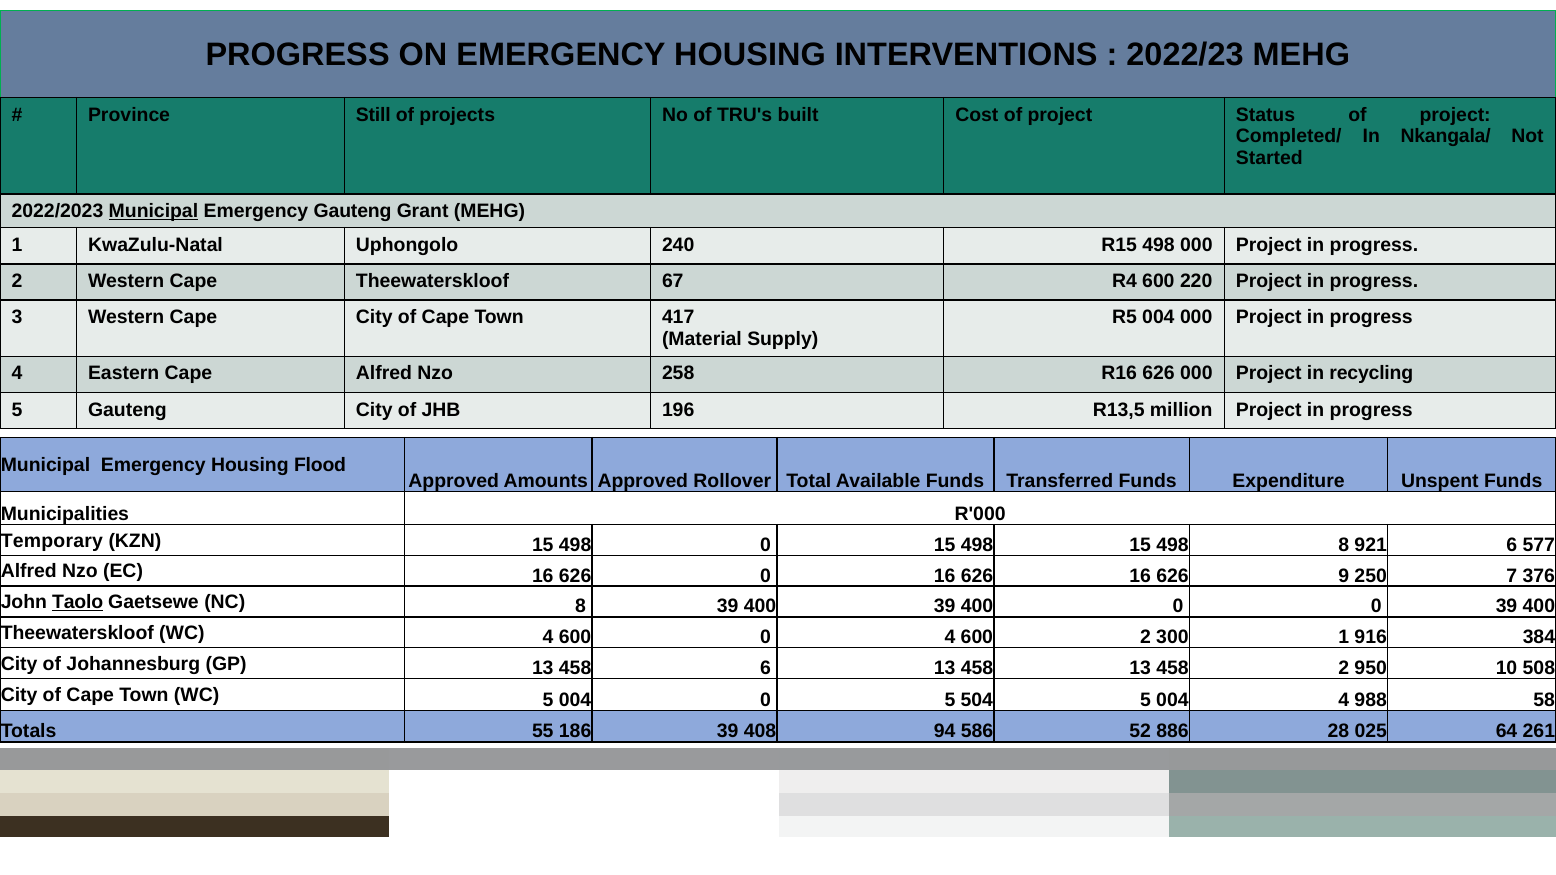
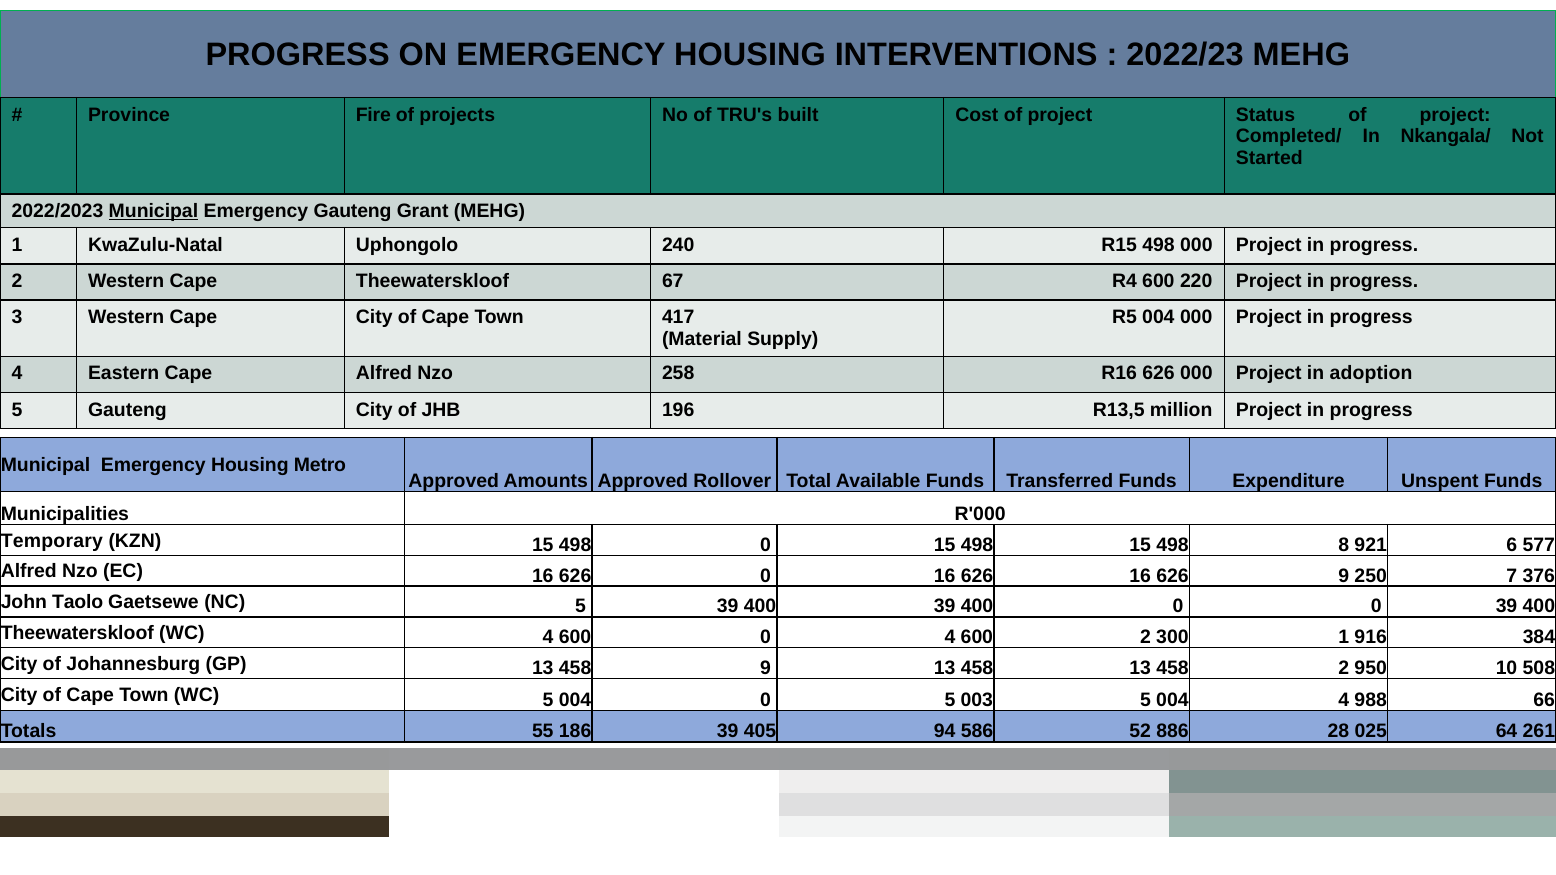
Still: Still -> Fire
recycling: recycling -> adoption
Flood: Flood -> Metro
Taolo underline: present -> none
NC 8: 8 -> 5
458 6: 6 -> 9
504: 504 -> 003
58: 58 -> 66
408: 408 -> 405
